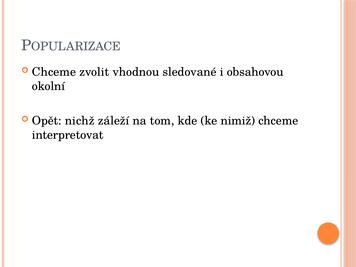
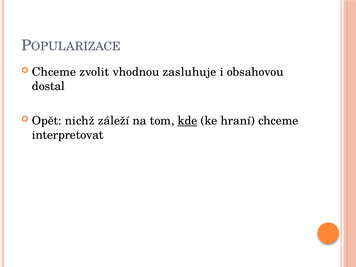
sledované: sledované -> zasluhuje
okolní: okolní -> dostal
kde underline: none -> present
nimiž: nimiž -> hraní
